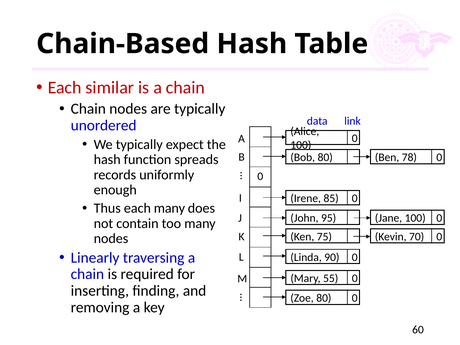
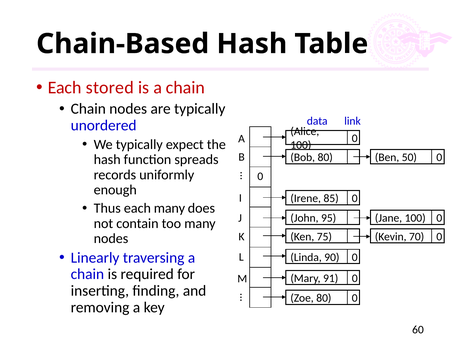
similar: similar -> stored
78: 78 -> 50
55: 55 -> 91
